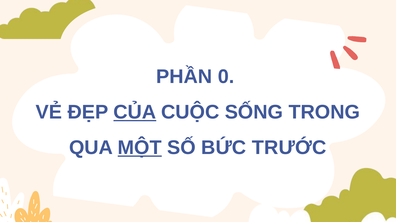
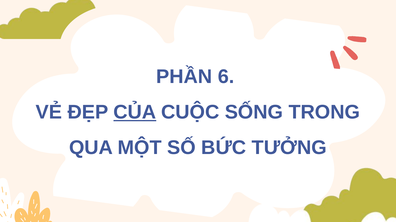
0: 0 -> 6
MỘT underline: present -> none
TRƯỚC: TRƯỚC -> TƯỞNG
